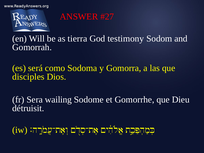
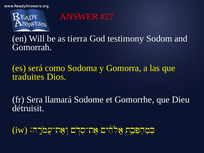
disciples: disciples -> traduites
wailing: wailing -> llamará
